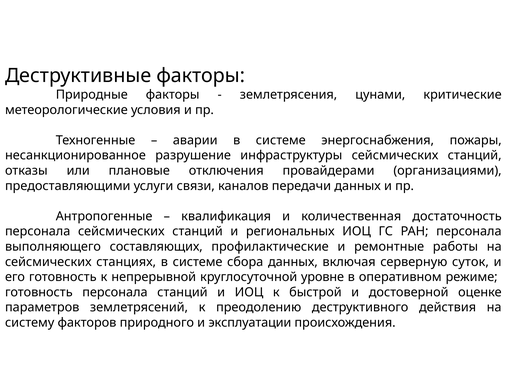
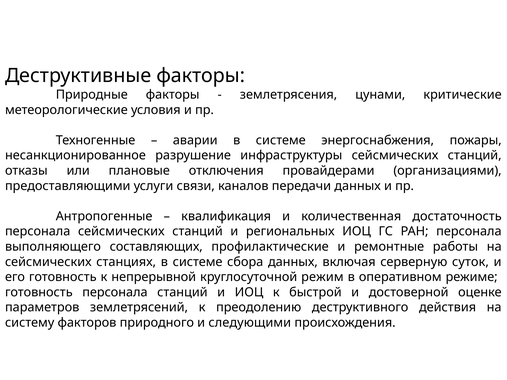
уровне: уровне -> режим
эксплуатации: эксплуатации -> следующими
